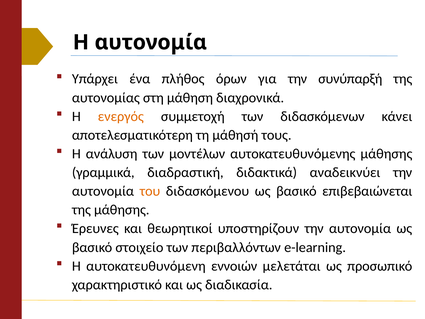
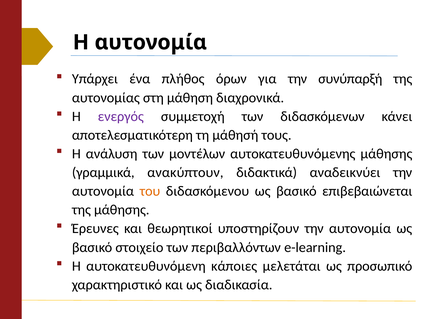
ενεργός colour: orange -> purple
διαδραστική: διαδραστική -> ανακύπτουν
εννοιών: εννοιών -> κάποιες
